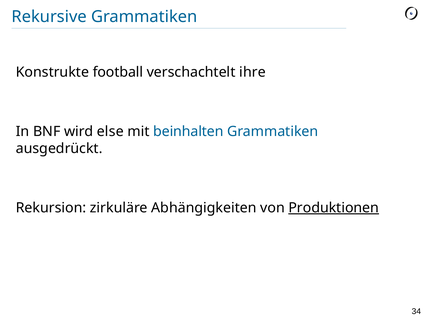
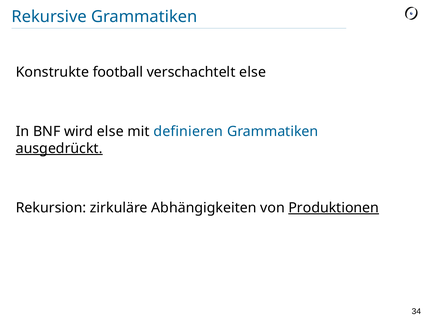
verschachtelt ihre: ihre -> else
beinhalten: beinhalten -> definieren
ausgedrückt underline: none -> present
